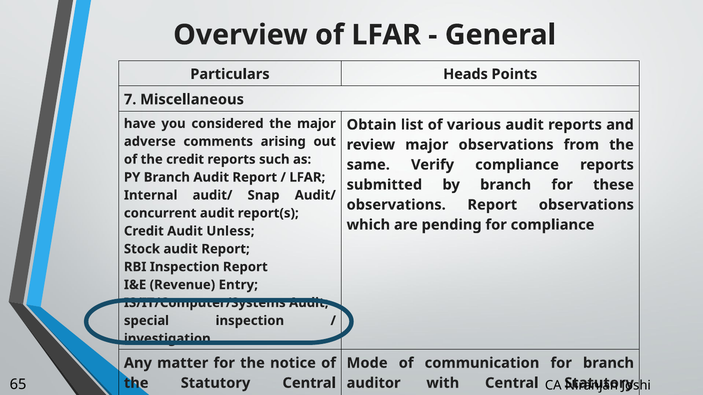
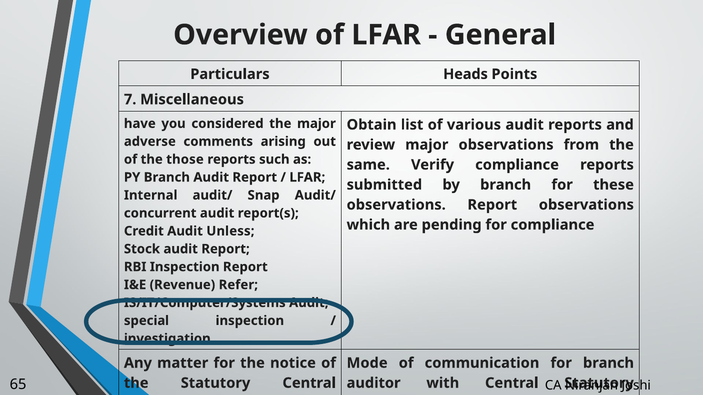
the credit: credit -> those
Entry: Entry -> Refer
